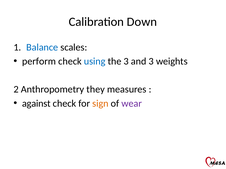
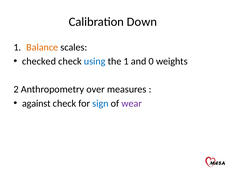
Balance colour: blue -> orange
perform: perform -> checked
the 3: 3 -> 1
and 3: 3 -> 0
they: they -> over
sign colour: orange -> blue
